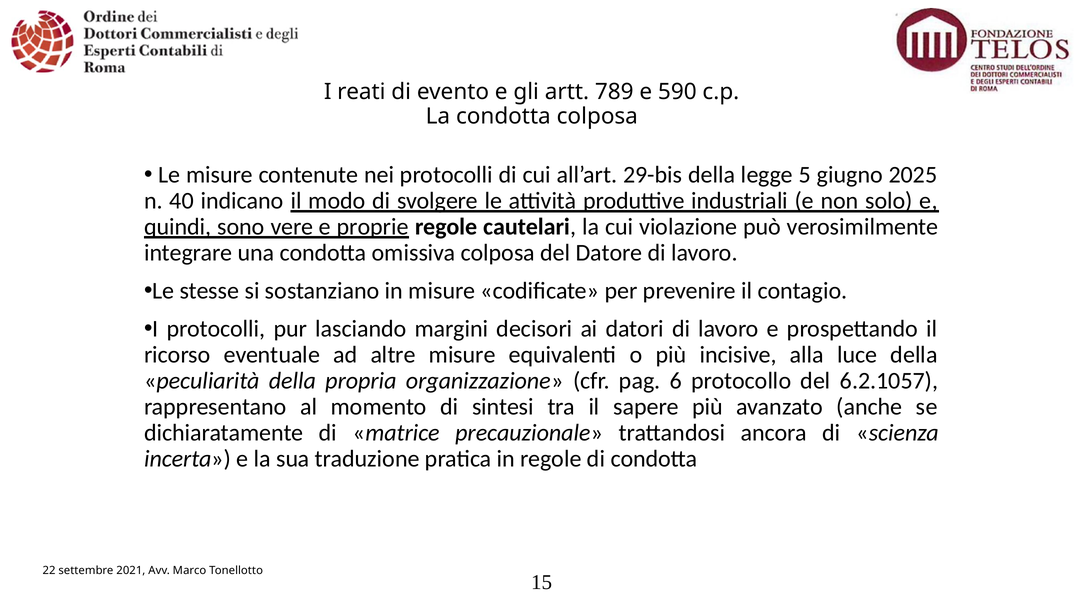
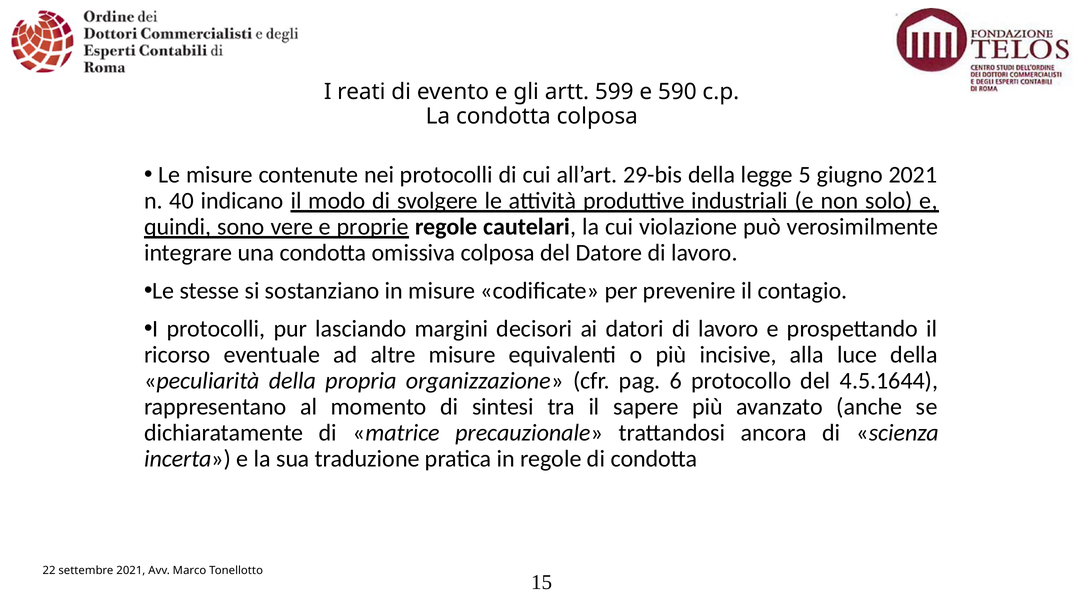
789: 789 -> 599
giugno 2025: 2025 -> 2021
6.2.1057: 6.2.1057 -> 4.5.1644
